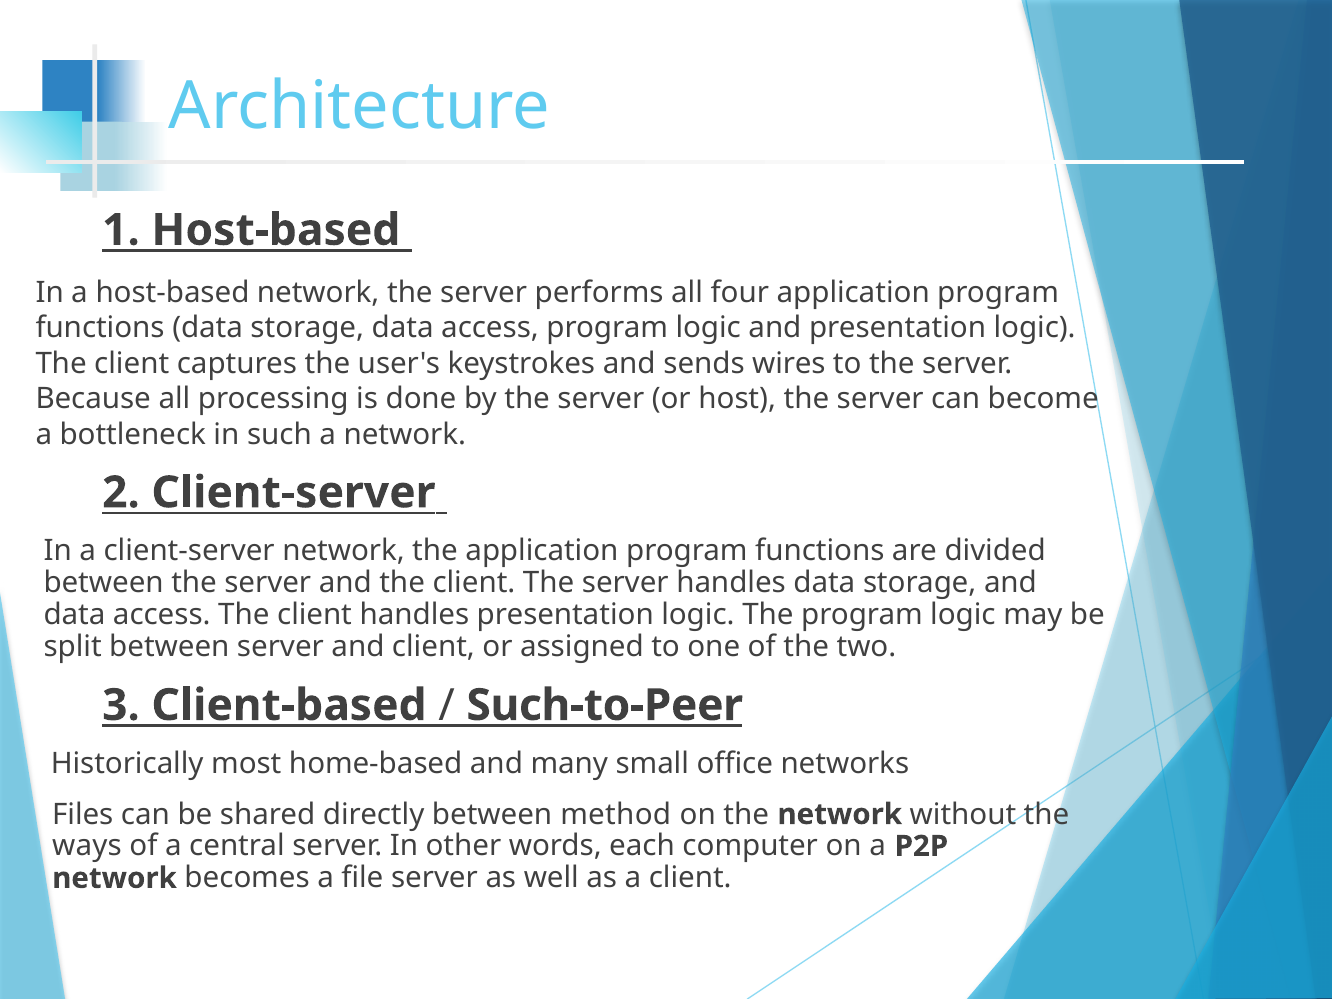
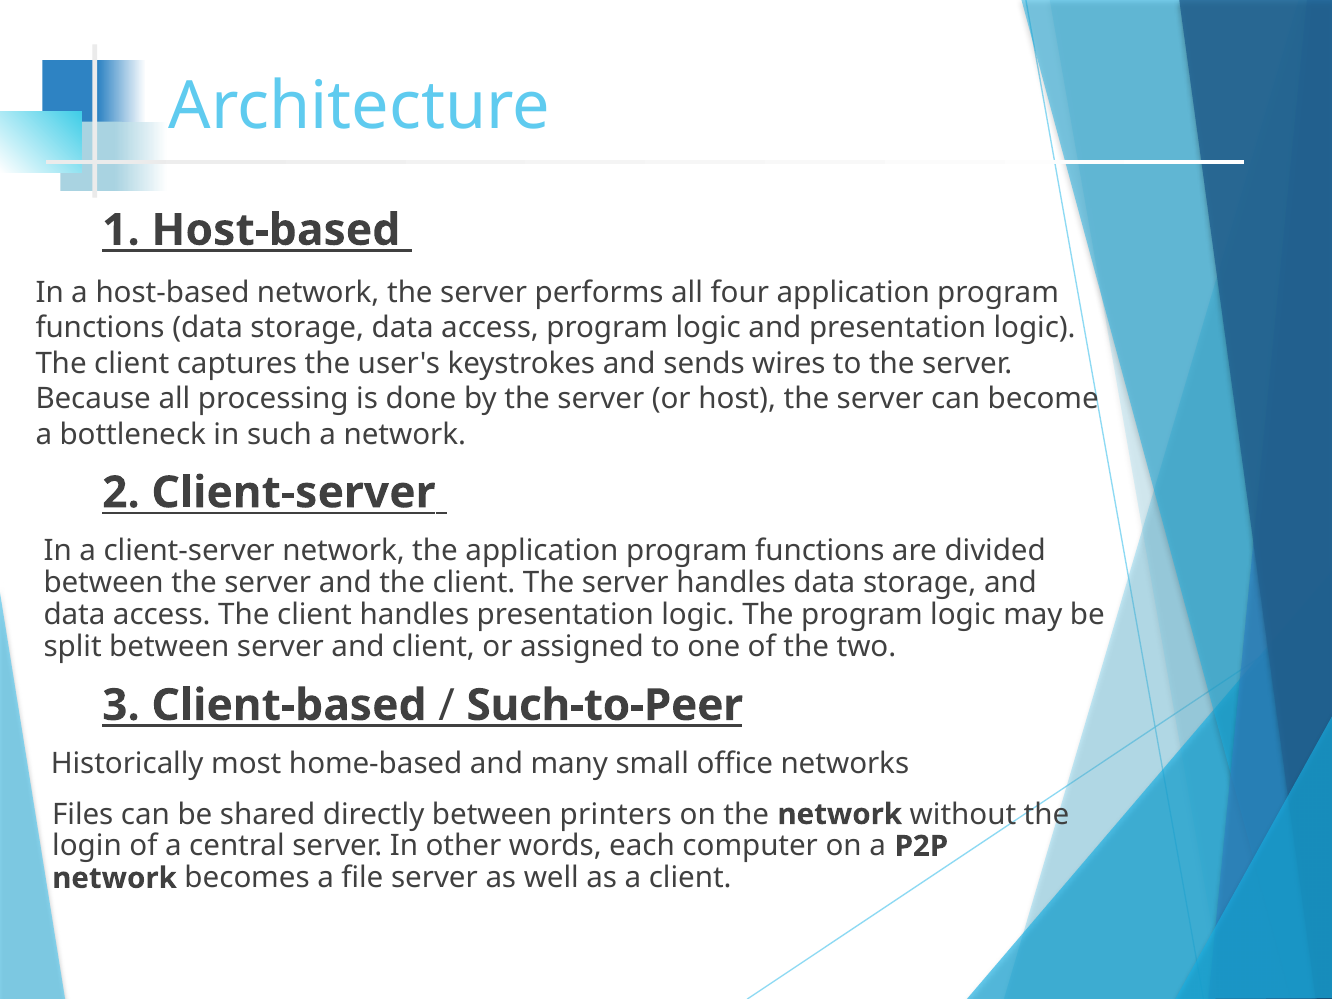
method: method -> printers
ways: ways -> login
